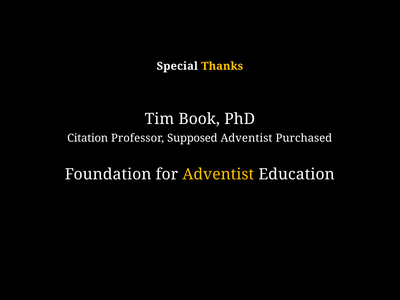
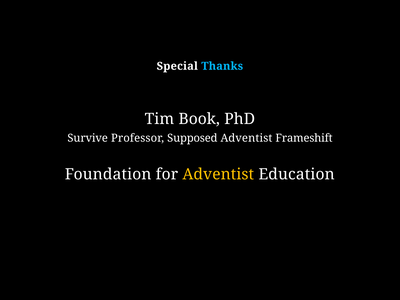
Thanks colour: yellow -> light blue
Citation: Citation -> Survive
Purchased: Purchased -> Frameshift
